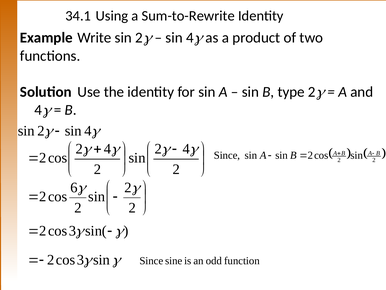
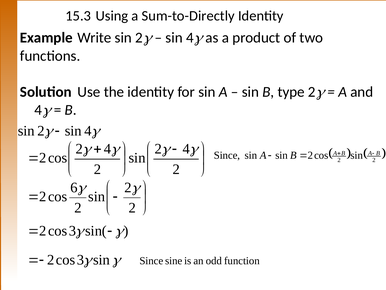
34.1: 34.1 -> 15.3
Sum-to-Rewrite: Sum-to-Rewrite -> Sum-to-Directly
